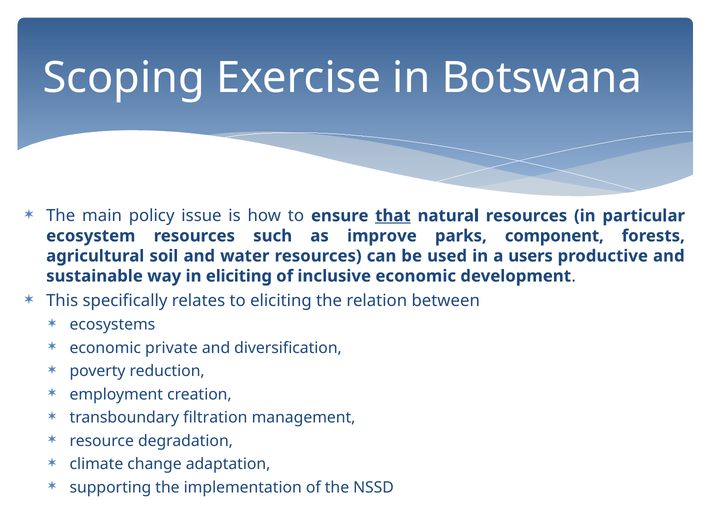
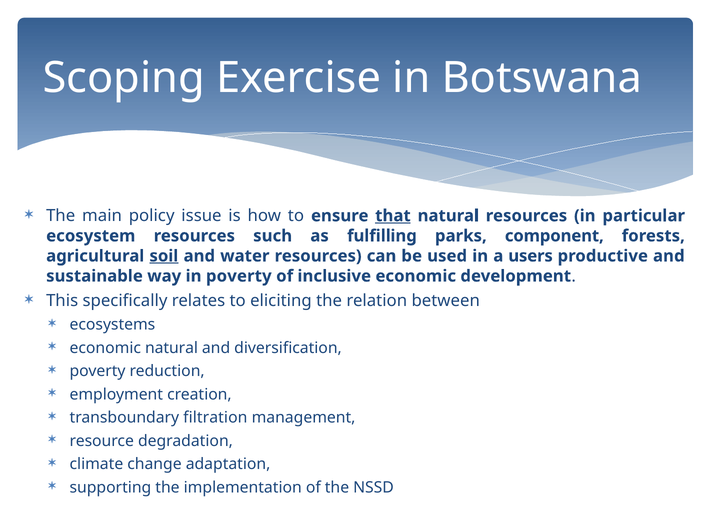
improve: improve -> fulfilling
soil underline: none -> present
in eliciting: eliciting -> poverty
economic private: private -> natural
